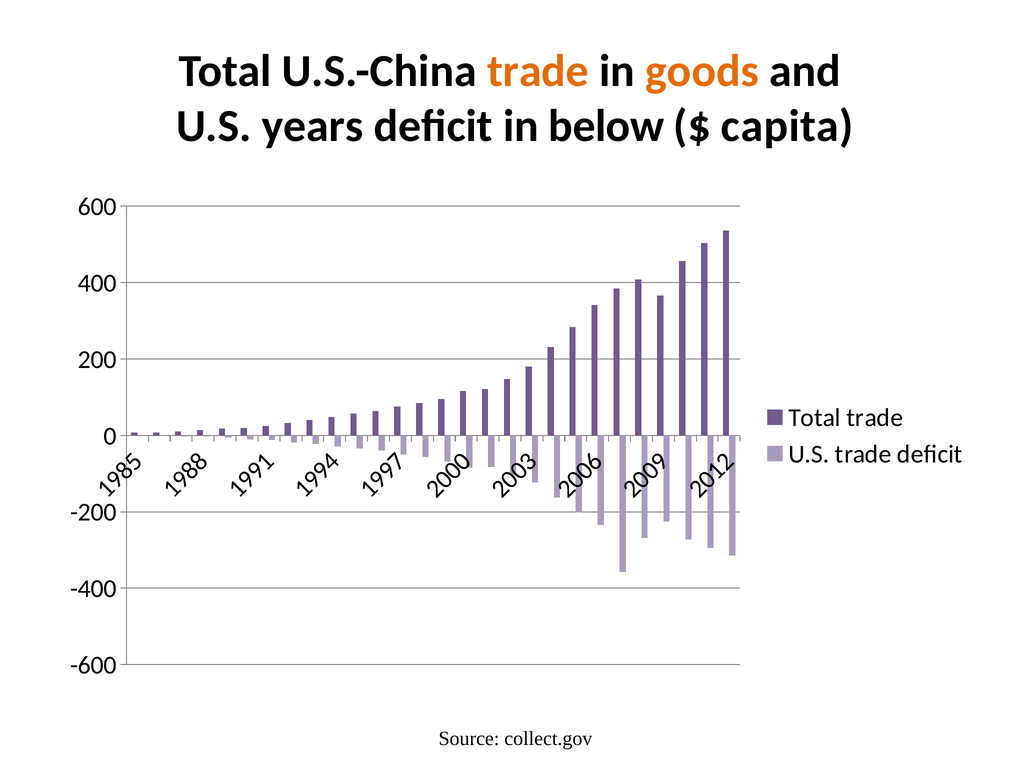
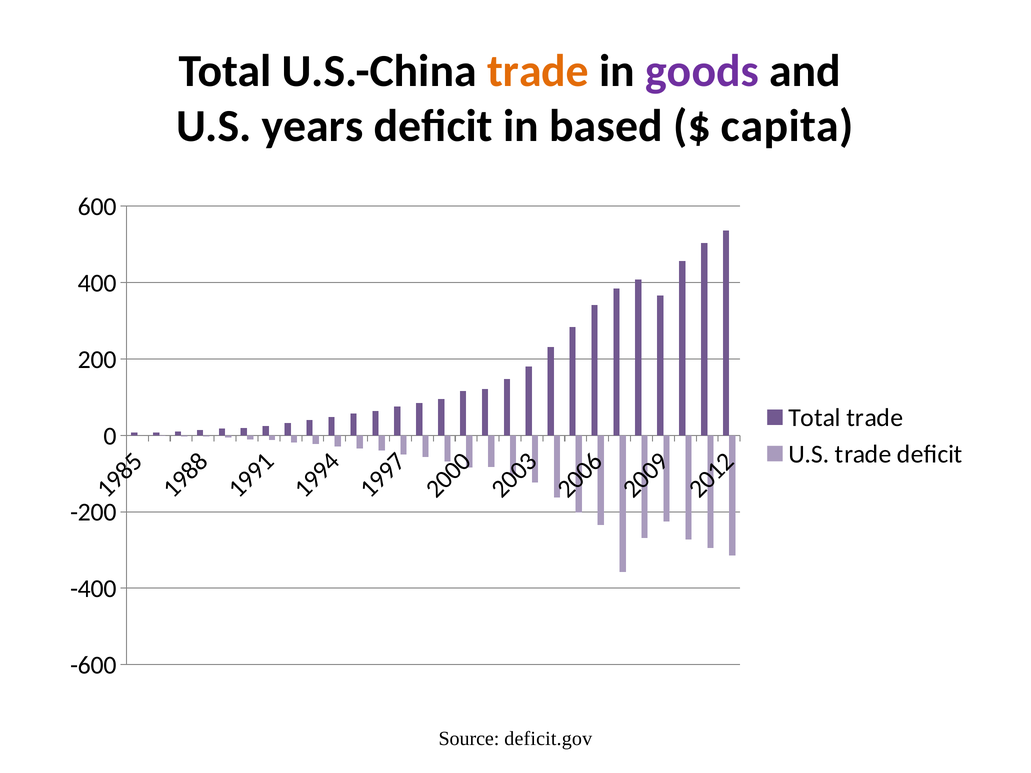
goods colour: orange -> purple
below: below -> based
collect.gov: collect.gov -> deficit.gov
